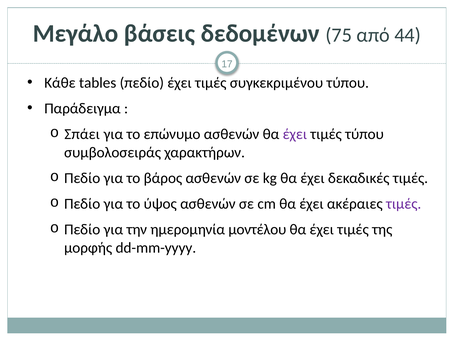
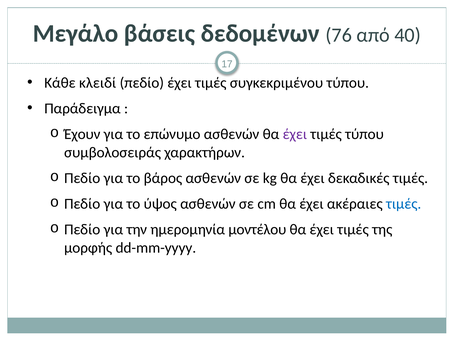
75: 75 -> 76
44: 44 -> 40
tables: tables -> κλειδί
Σπάει: Σπάει -> Έχουν
τιμές at (404, 204) colour: purple -> blue
